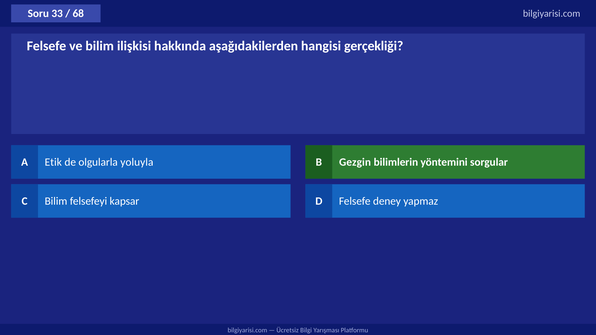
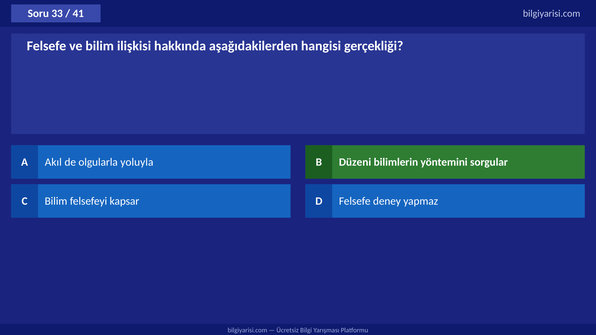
68: 68 -> 41
Etik: Etik -> Akıl
Gezgin: Gezgin -> Düzeni
